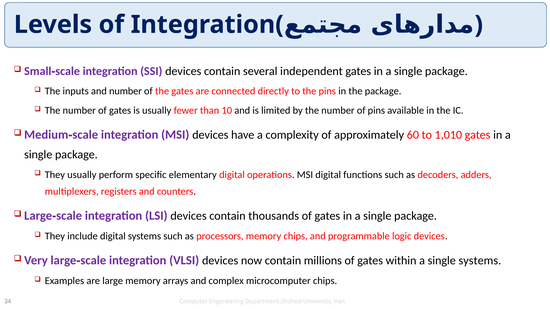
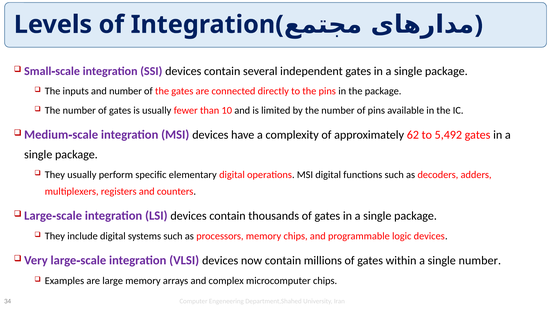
60: 60 -> 62
1,010: 1,010 -> 5,492
single systems: systems -> number
